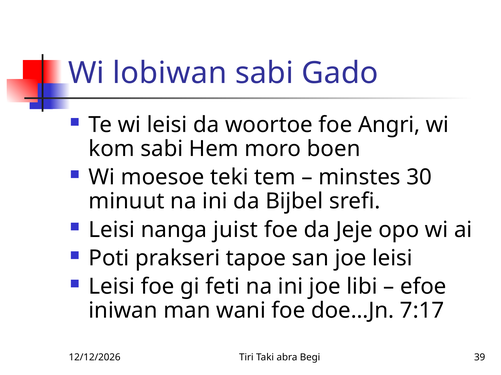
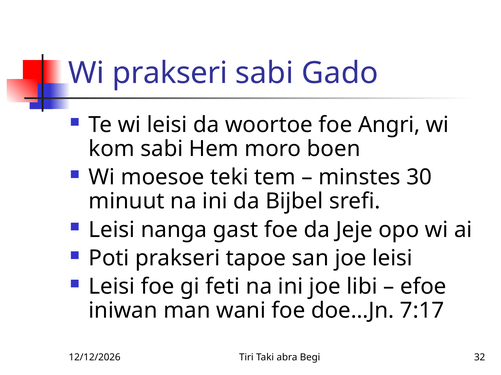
Wi lobiwan: lobiwan -> prakseri
juist: juist -> gast
39: 39 -> 32
